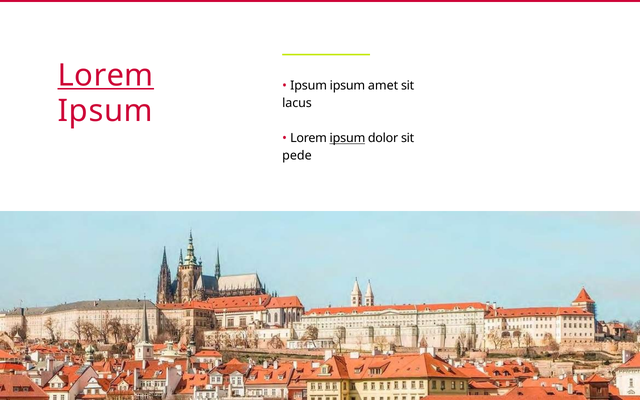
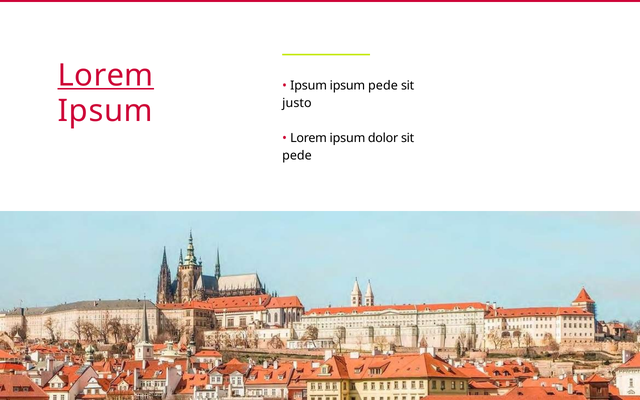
ipsum amet: amet -> pede
lacus: lacus -> justo
ipsum at (347, 138) underline: present -> none
